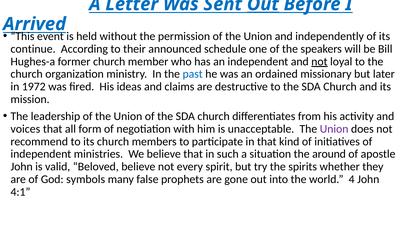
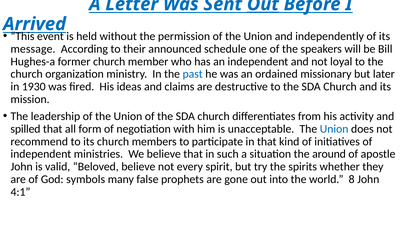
continue: continue -> message
not at (319, 61) underline: present -> none
1972: 1972 -> 1930
voices: voices -> spilled
Union at (334, 129) colour: purple -> blue
4: 4 -> 8
